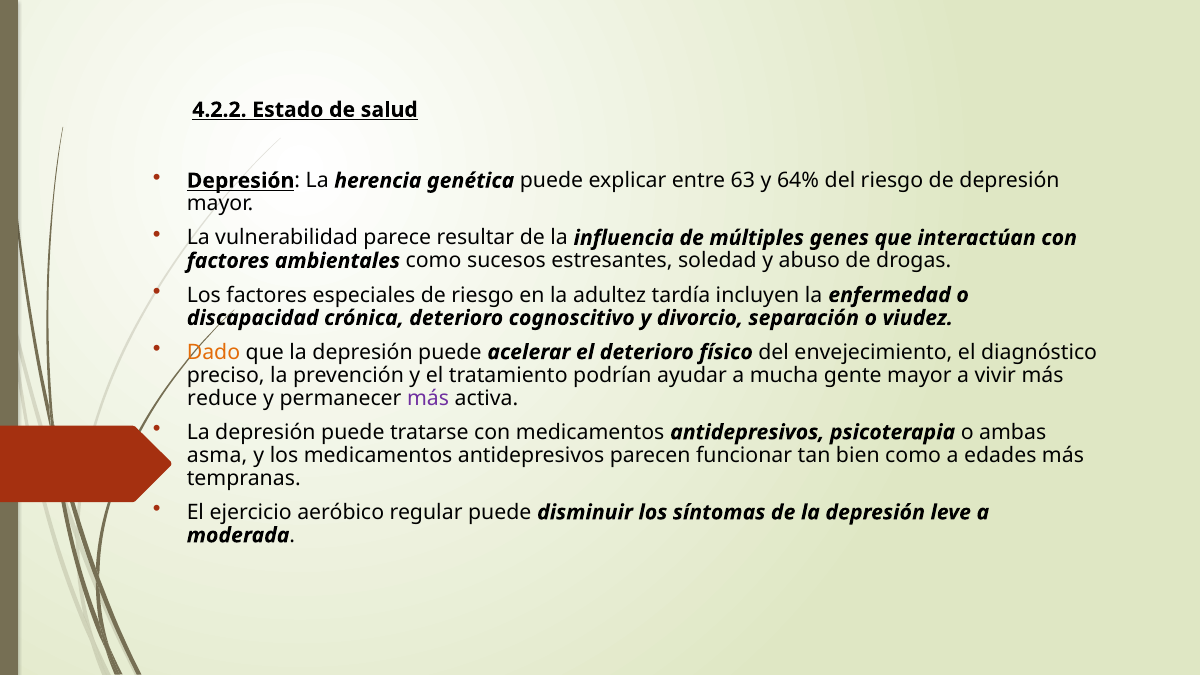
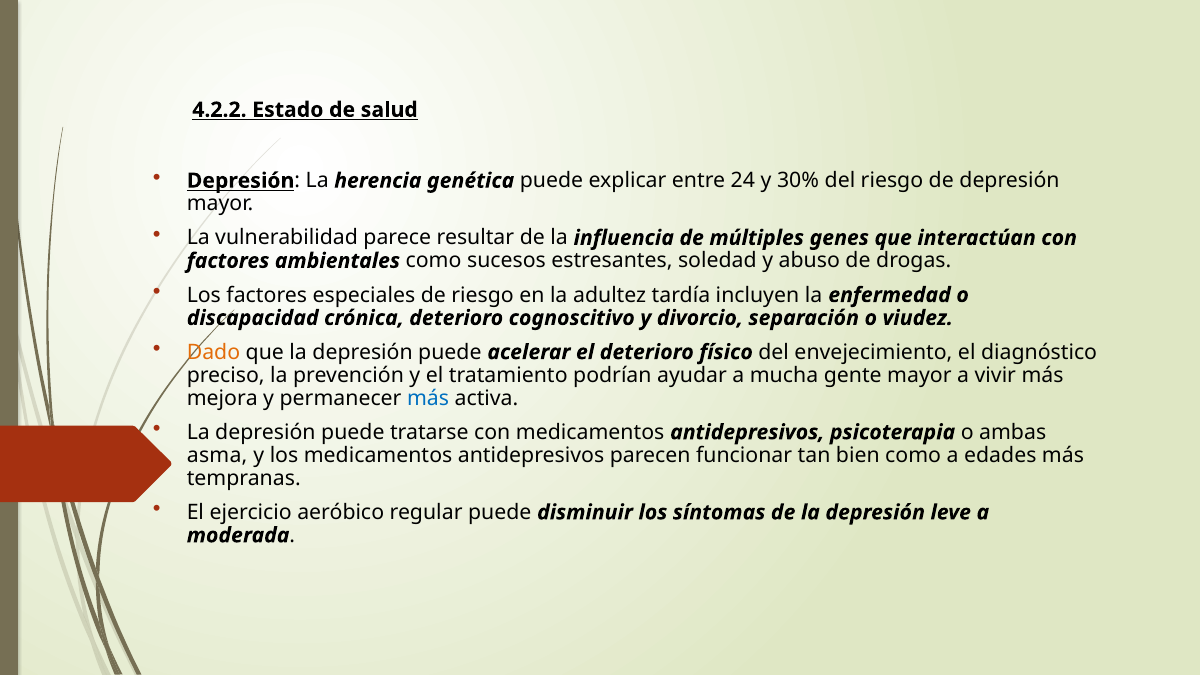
63: 63 -> 24
64%: 64% -> 30%
reduce: reduce -> mejora
más at (428, 398) colour: purple -> blue
